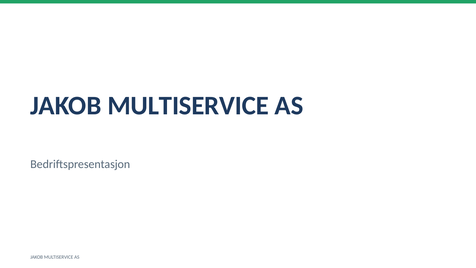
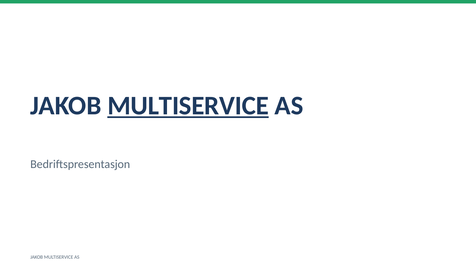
MULTISERVICE at (188, 106) underline: none -> present
